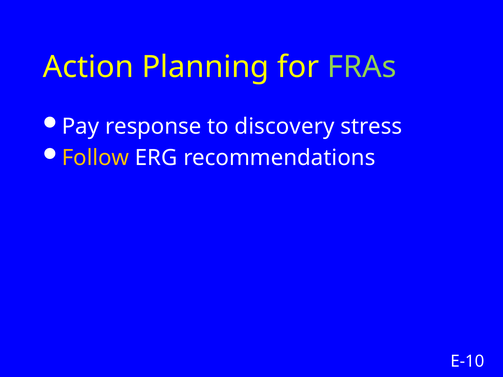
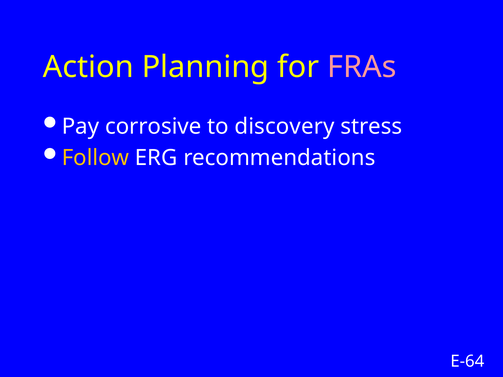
FRAs colour: light green -> pink
response: response -> corrosive
E-10: E-10 -> E-64
